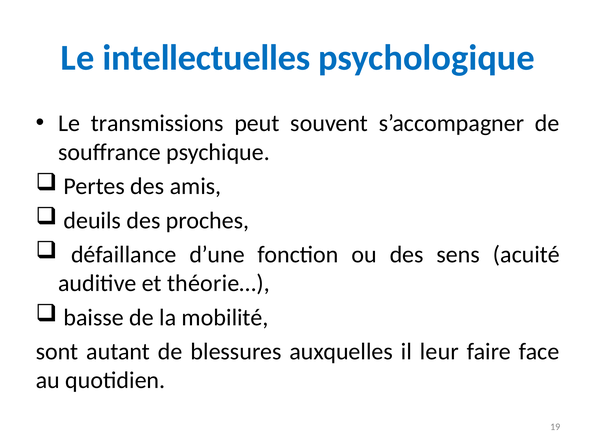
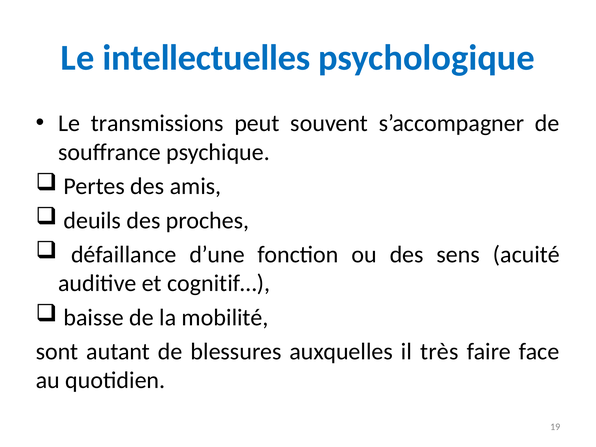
théorie…: théorie… -> cognitif…
leur: leur -> très
